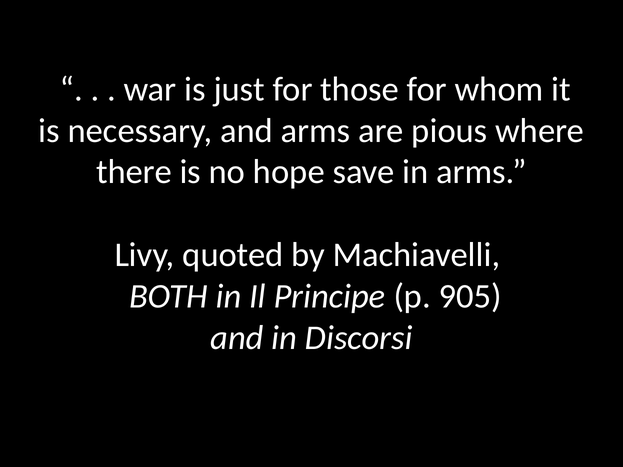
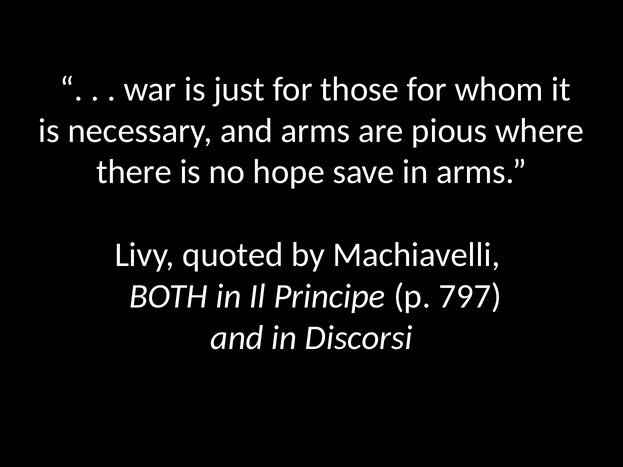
905: 905 -> 797
